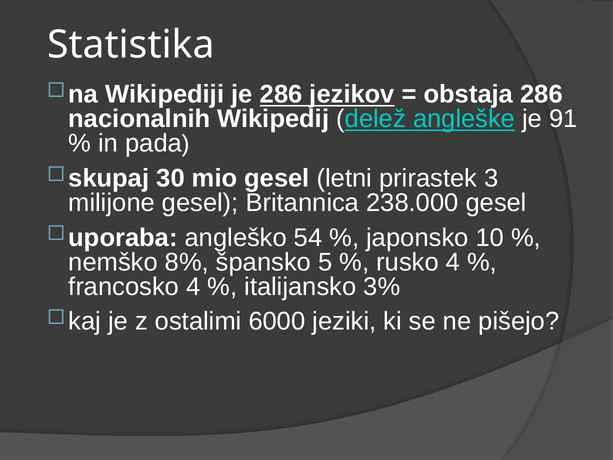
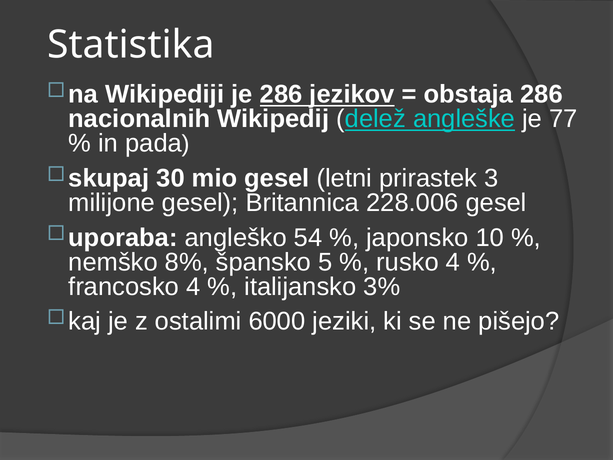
91: 91 -> 77
238.000: 238.000 -> 228.006
